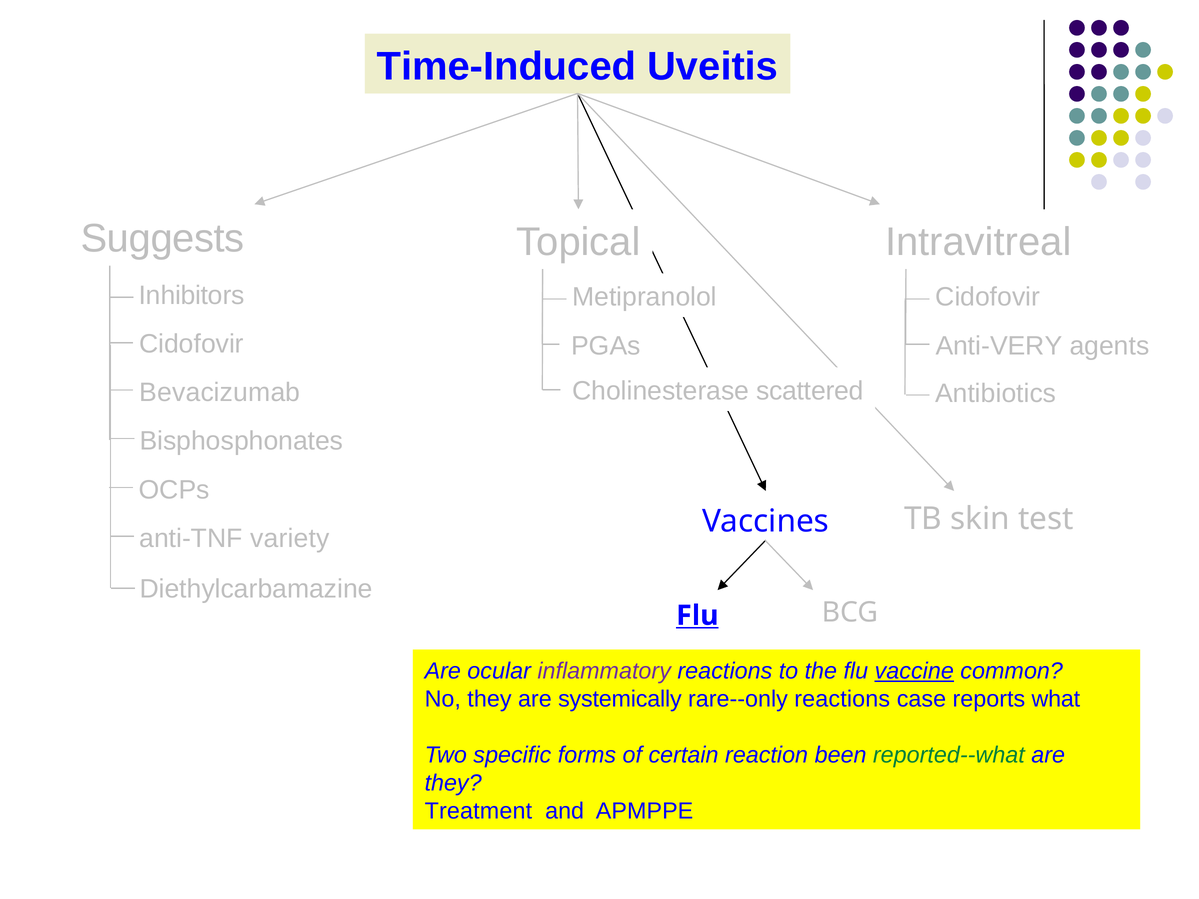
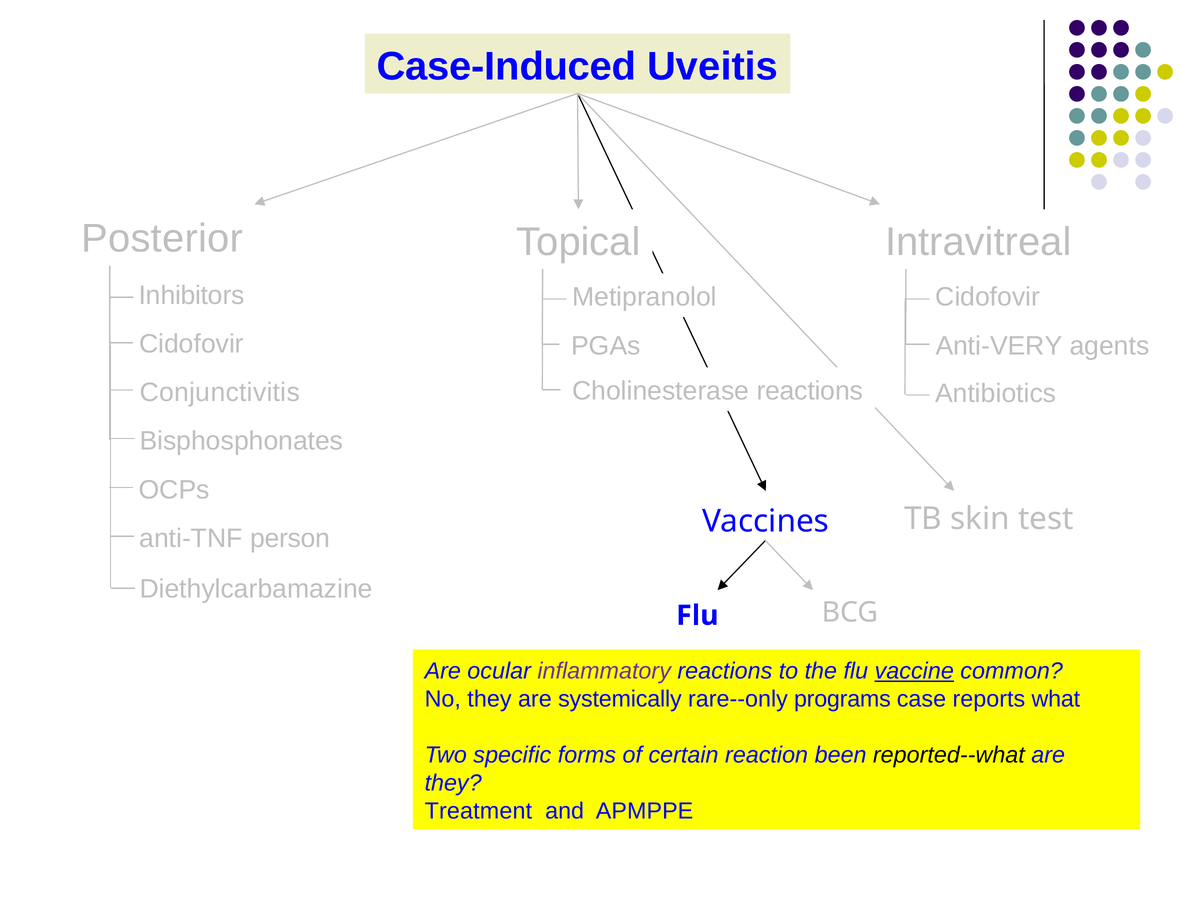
Time-Induced: Time-Induced -> Case-Induced
Suggests: Suggests -> Posterior
Cholinesterase scattered: scattered -> reactions
Bevacizumab: Bevacizumab -> Conjunctivitis
variety: variety -> person
Flu at (697, 616) underline: present -> none
rare--only reactions: reactions -> programs
reported--what colour: green -> black
